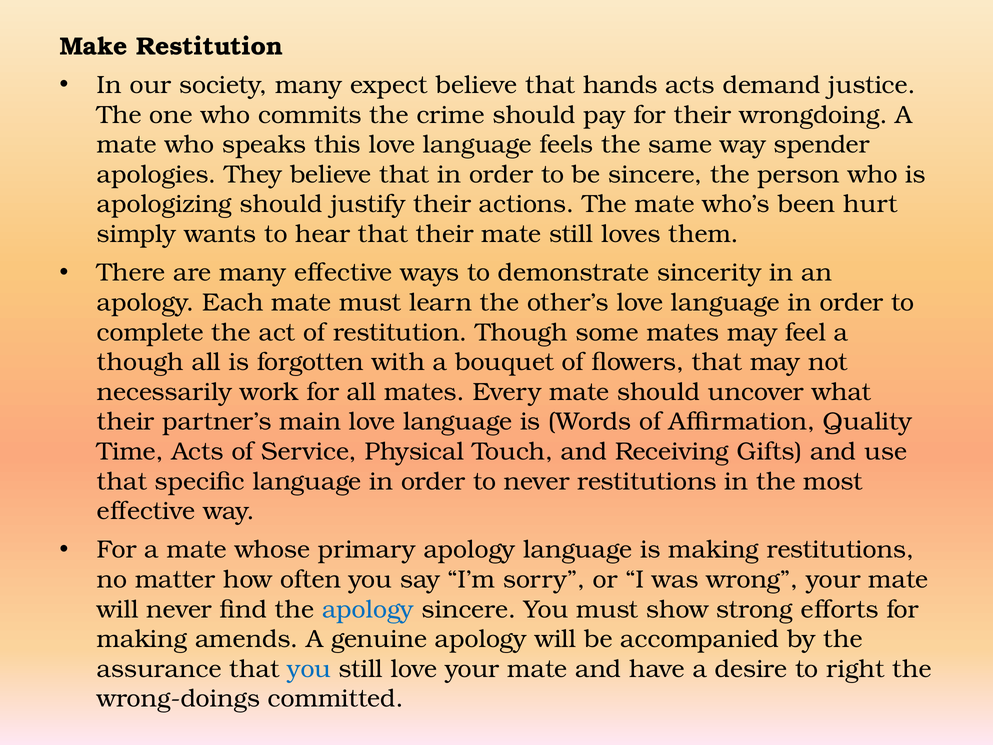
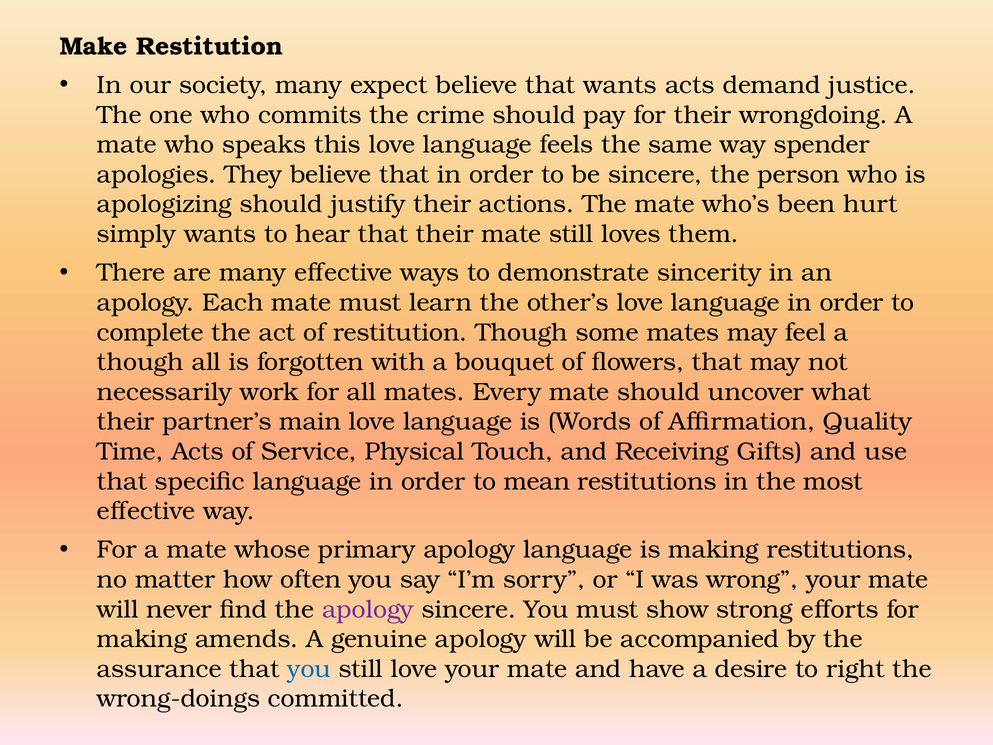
that hands: hands -> wants
to never: never -> mean
apology at (368, 609) colour: blue -> purple
